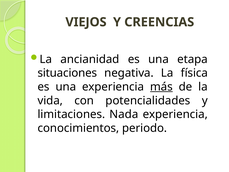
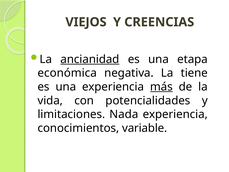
ancianidad underline: none -> present
situaciones: situaciones -> económica
física: física -> tiene
periodo: periodo -> variable
